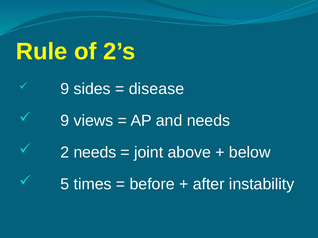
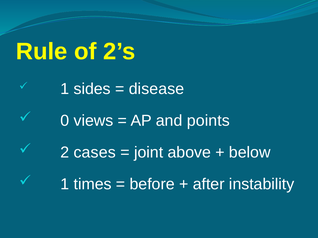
9 at (65, 89): 9 -> 1
9 at (65, 121): 9 -> 0
and needs: needs -> points
2 needs: needs -> cases
5 at (65, 184): 5 -> 1
